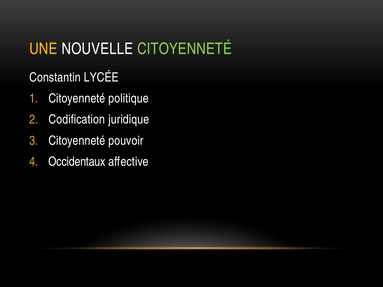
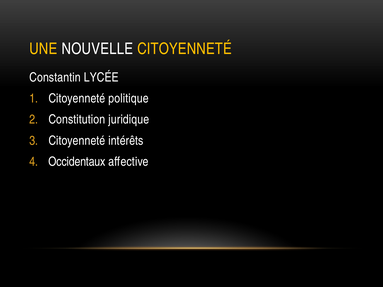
CITOYENNETÉ at (185, 49) colour: light green -> yellow
Codification: Codification -> Constitution
pouvoir: pouvoir -> intérêts
